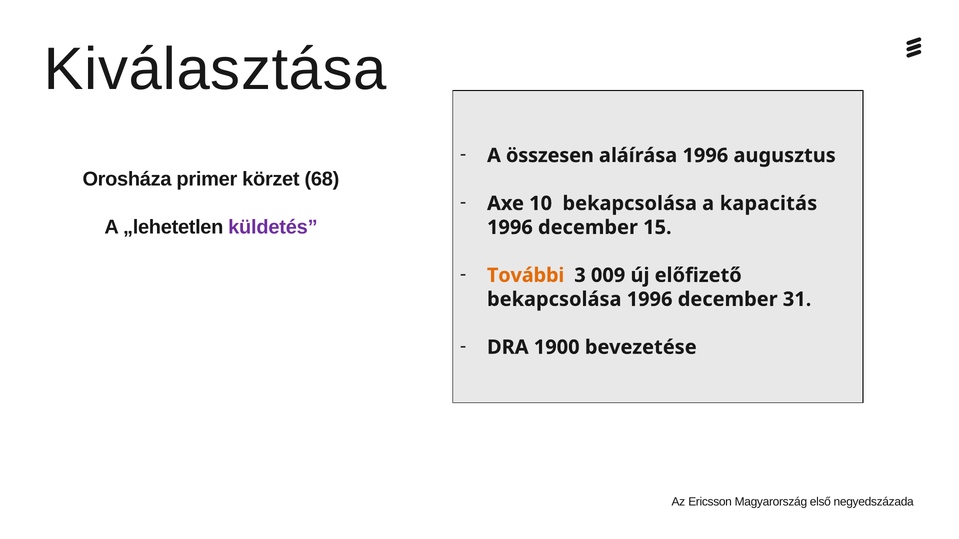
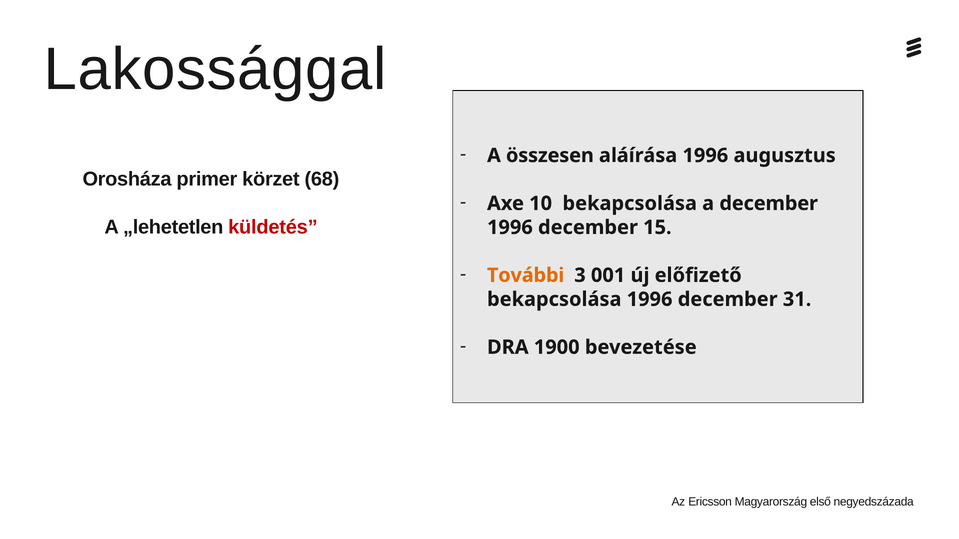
Kiválasztása: Kiválasztása -> Lakossággal
a kapacitás: kapacitás -> december
küldetés colour: purple -> red
009: 009 -> 001
